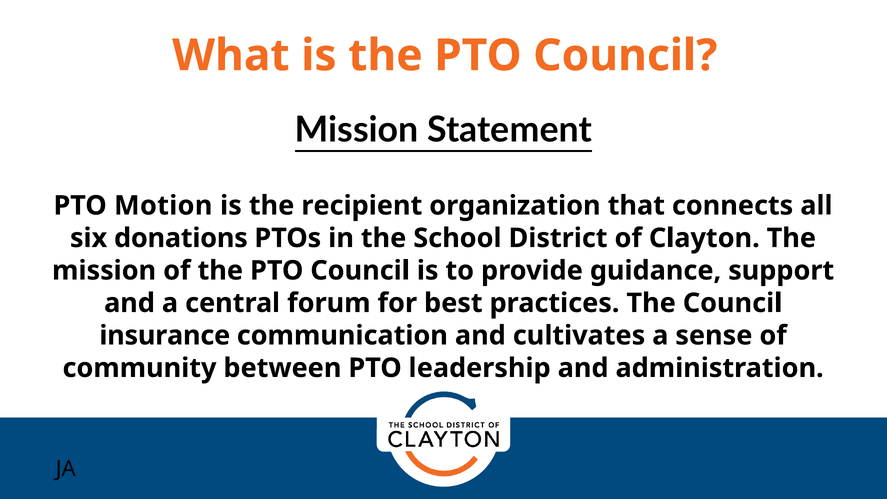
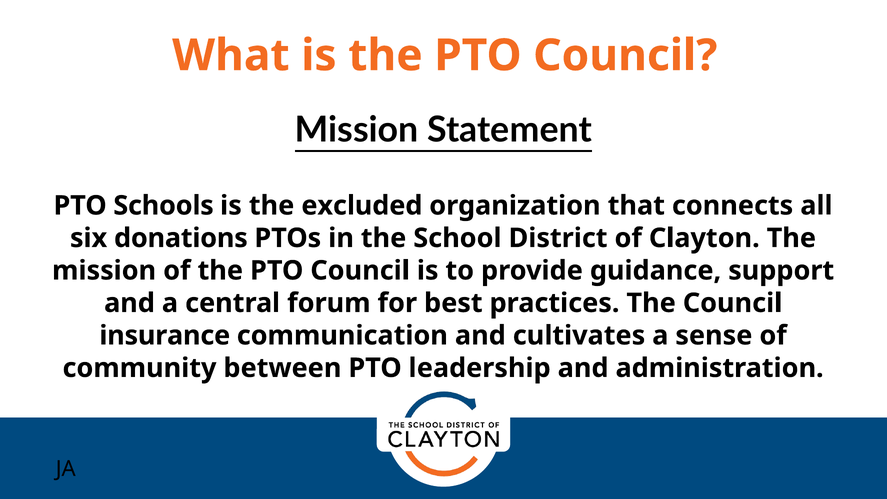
Motion: Motion -> Schools
recipient: recipient -> excluded
